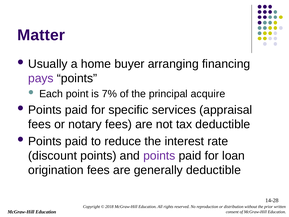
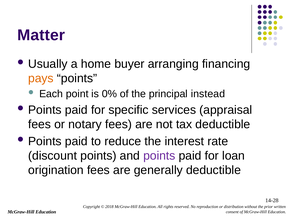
pays colour: purple -> orange
7%: 7% -> 0%
acquire: acquire -> instead
